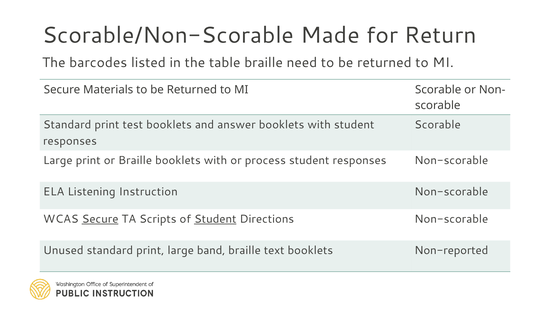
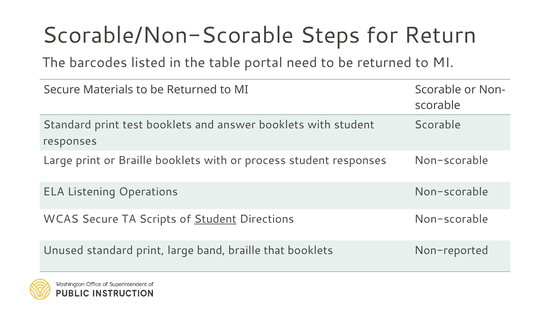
Made: Made -> Steps
table braille: braille -> portal
Instruction: Instruction -> Operations
Secure at (100, 219) underline: present -> none
text: text -> that
